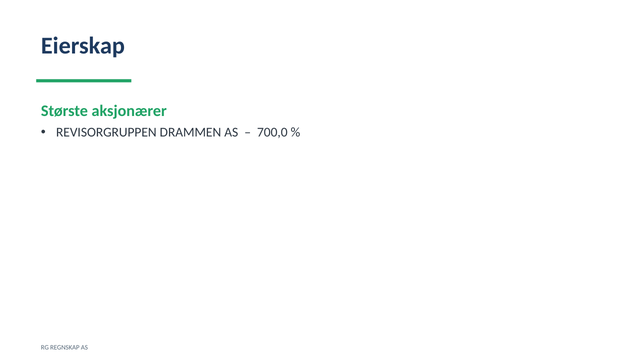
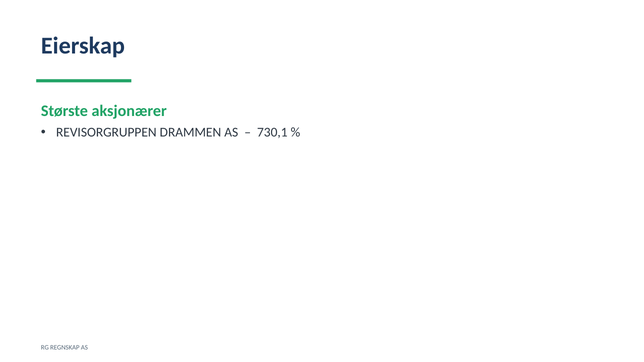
700,0: 700,0 -> 730,1
